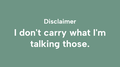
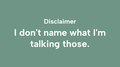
carry: carry -> name
